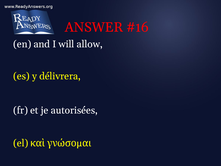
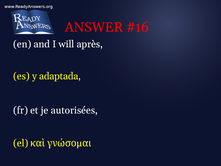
allow: allow -> après
délivrera: délivrera -> adaptada
